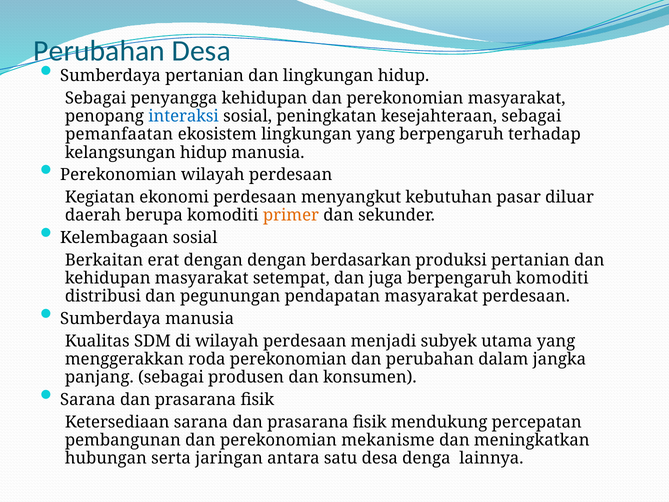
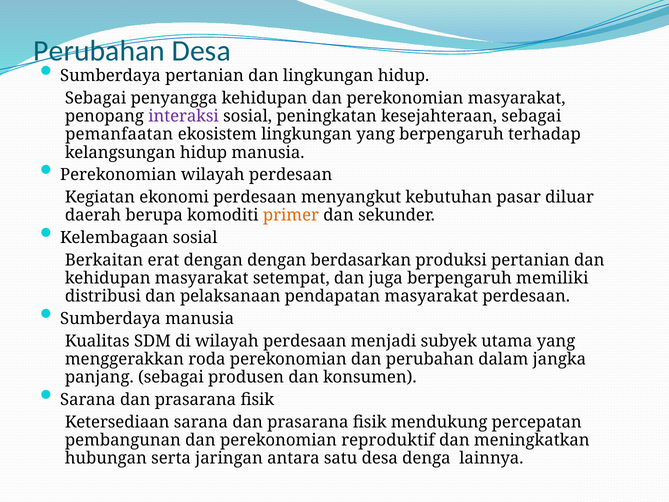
interaksi colour: blue -> purple
berpengaruh komoditi: komoditi -> memiliki
pegunungan: pegunungan -> pelaksanaan
mekanisme: mekanisme -> reproduktif
